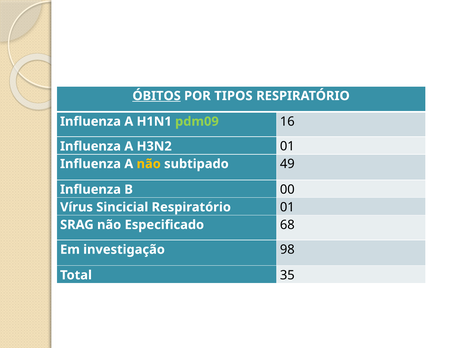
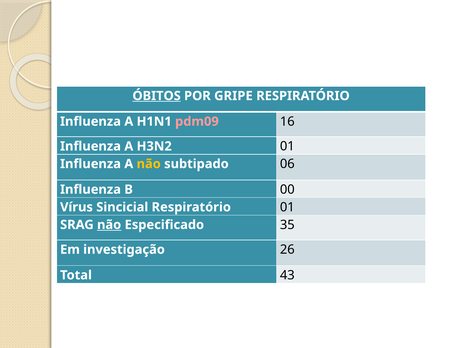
TIPOS: TIPOS -> GRIPE
pdm09 colour: light green -> pink
49: 49 -> 06
não at (109, 225) underline: none -> present
68: 68 -> 35
98: 98 -> 26
35: 35 -> 43
